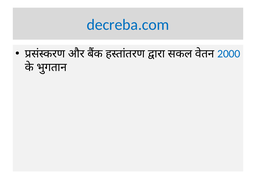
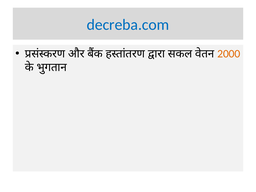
2000 colour: blue -> orange
